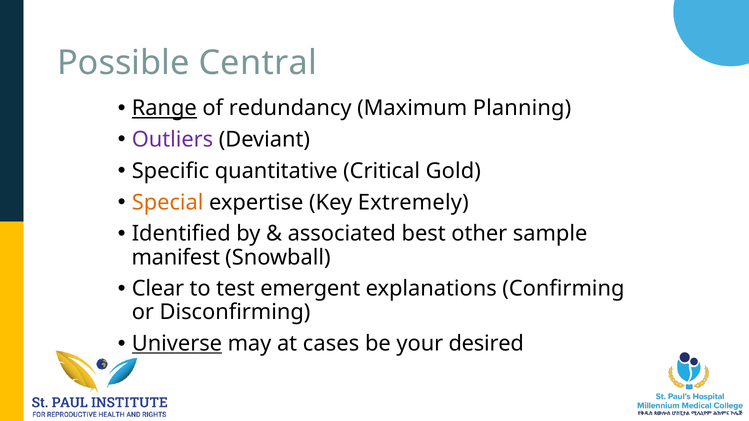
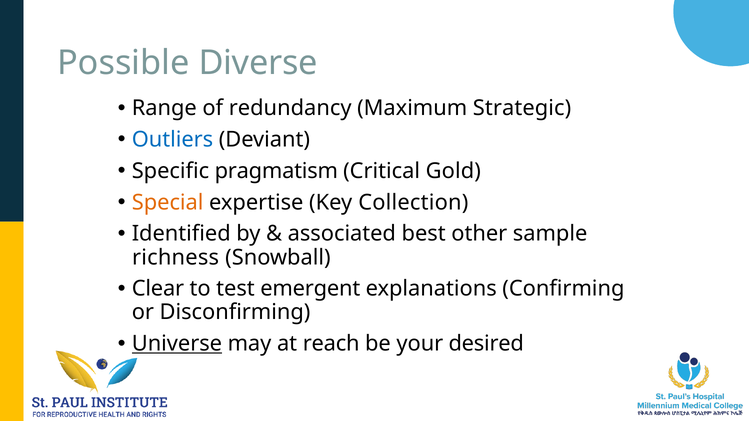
Central: Central -> Diverse
Range underline: present -> none
Planning: Planning -> Strategic
Outliers colour: purple -> blue
quantitative: quantitative -> pragmatism
Extremely: Extremely -> Collection
manifest: manifest -> richness
cases: cases -> reach
